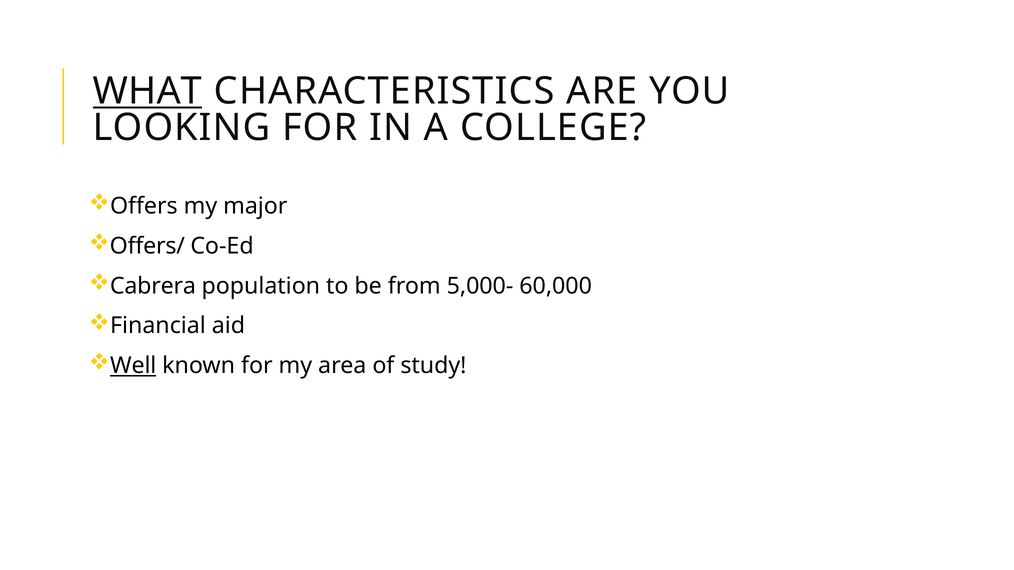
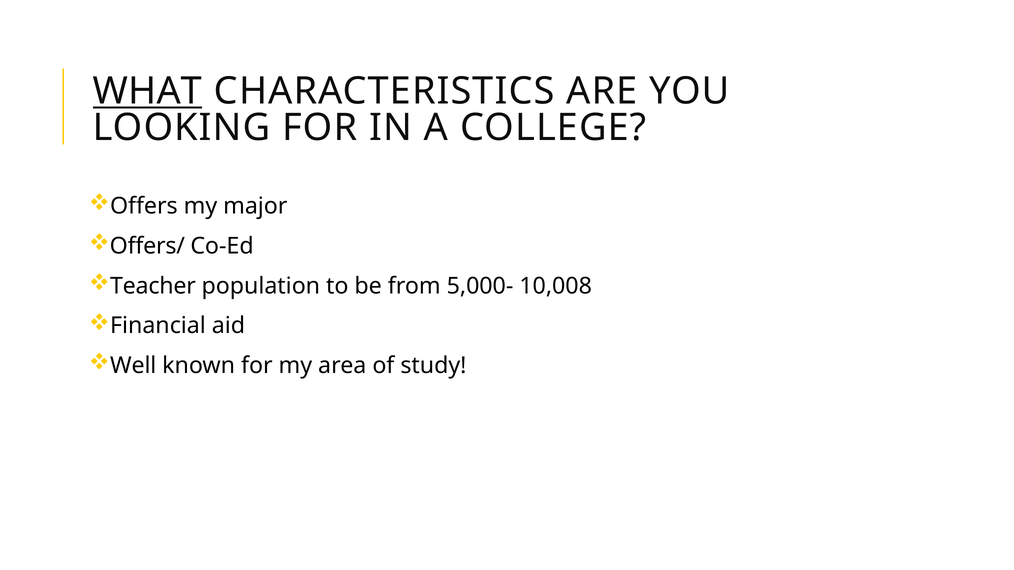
Cabrera: Cabrera -> Teacher
60,000: 60,000 -> 10,008
Well underline: present -> none
